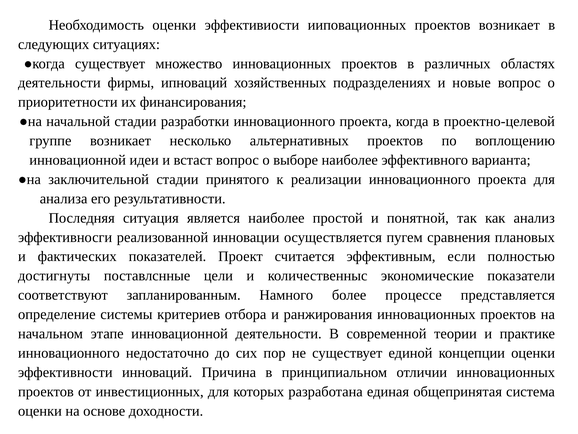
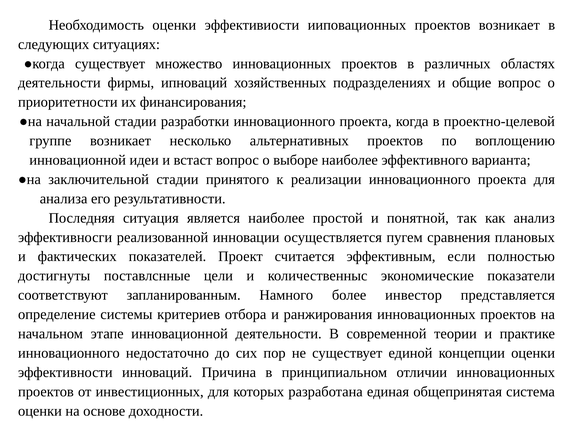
новые: новые -> общие
процессе: процессе -> инвестор
